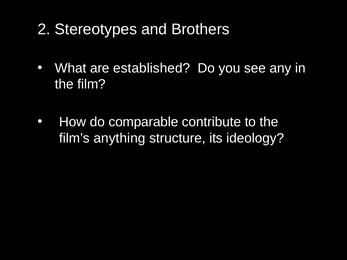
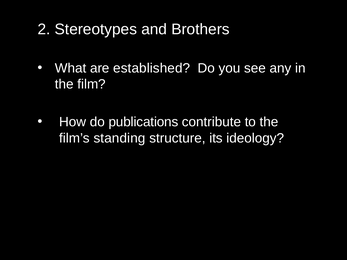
comparable: comparable -> publications
anything: anything -> standing
